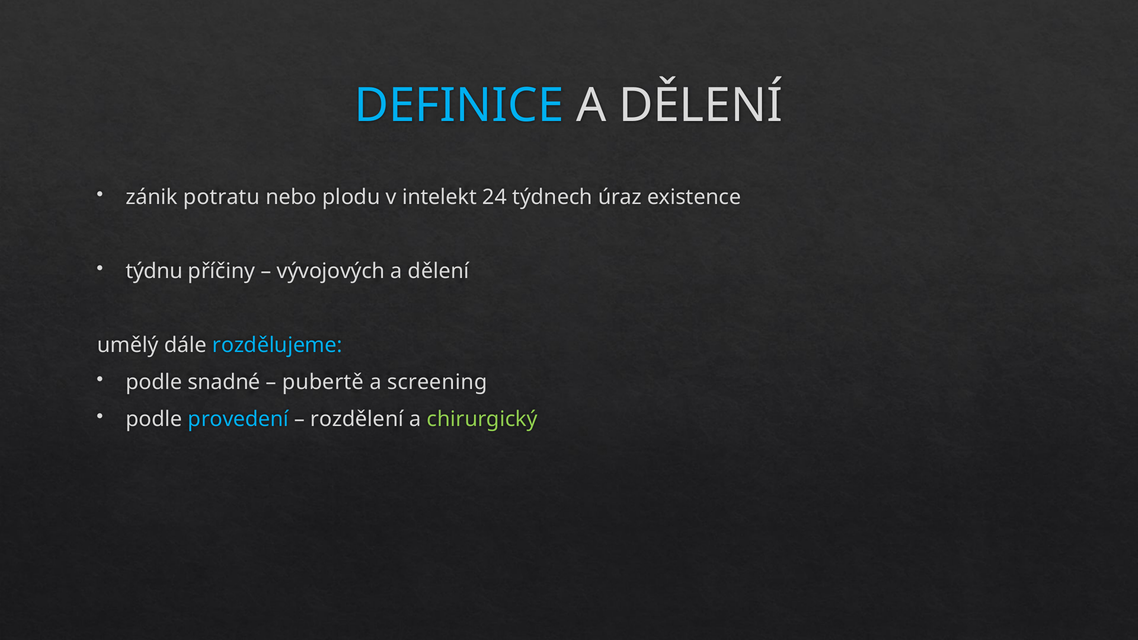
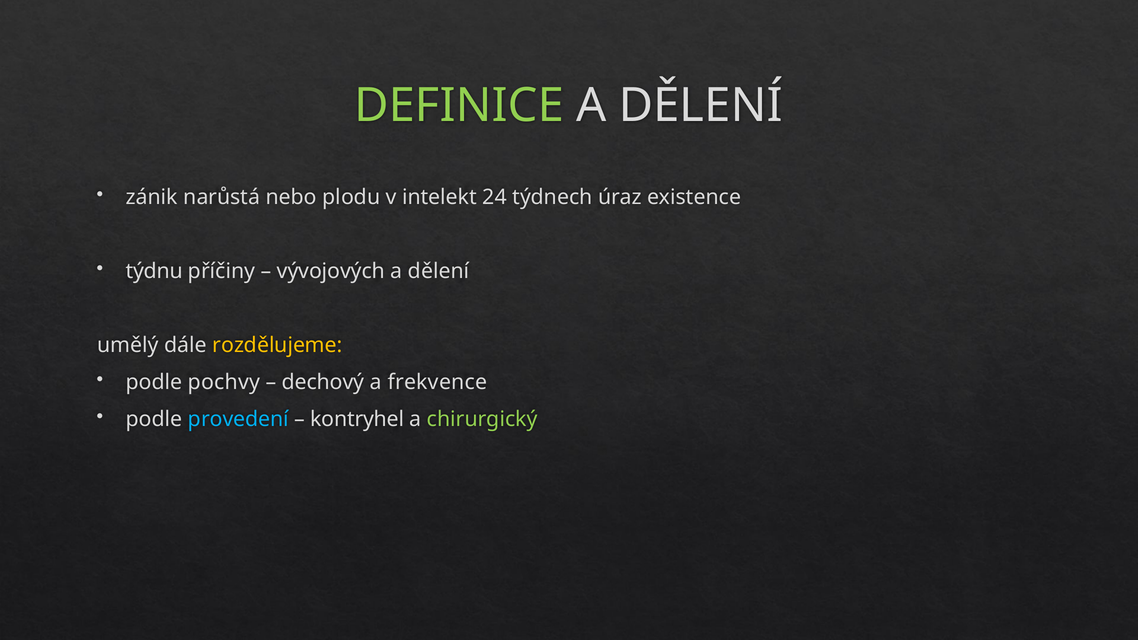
DEFINICE colour: light blue -> light green
potratu: potratu -> narůstá
rozdělujeme colour: light blue -> yellow
snadné: snadné -> pochvy
pubertě: pubertě -> dechový
screening: screening -> frekvence
rozdělení: rozdělení -> kontryhel
